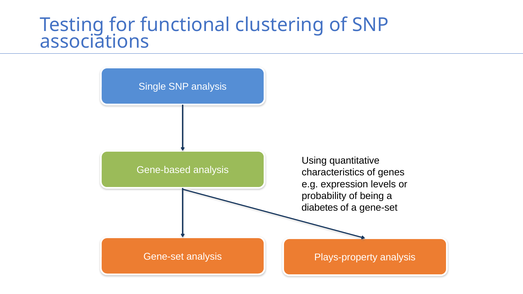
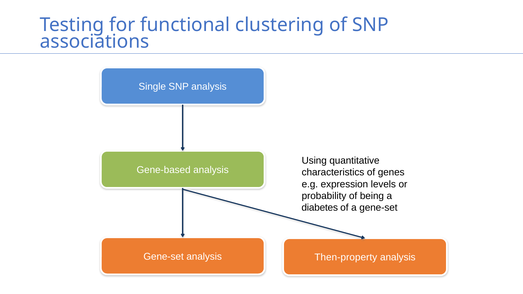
Plays-property: Plays-property -> Then-property
